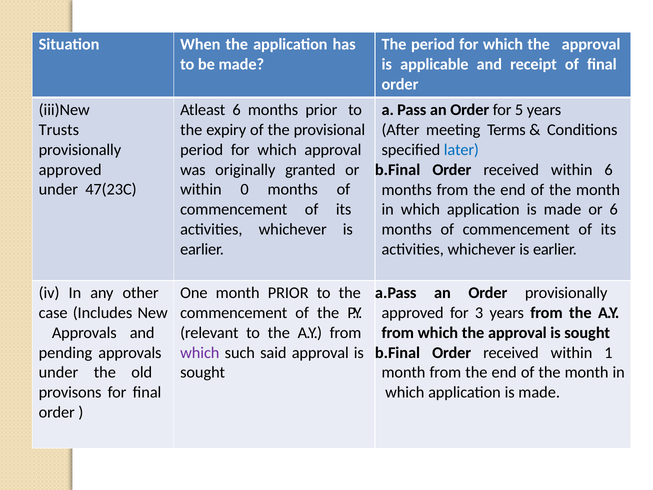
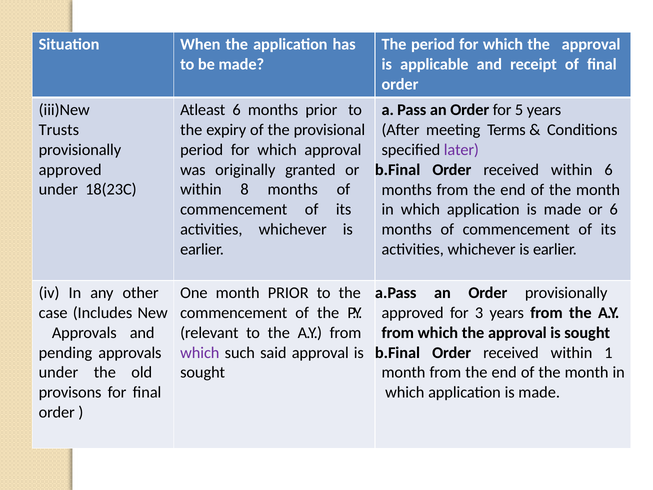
later colour: blue -> purple
47(23C: 47(23C -> 18(23C
0: 0 -> 8
